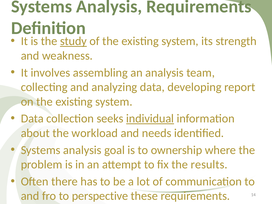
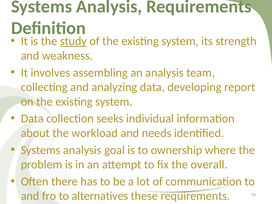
individual underline: present -> none
results: results -> overall
perspective: perspective -> alternatives
